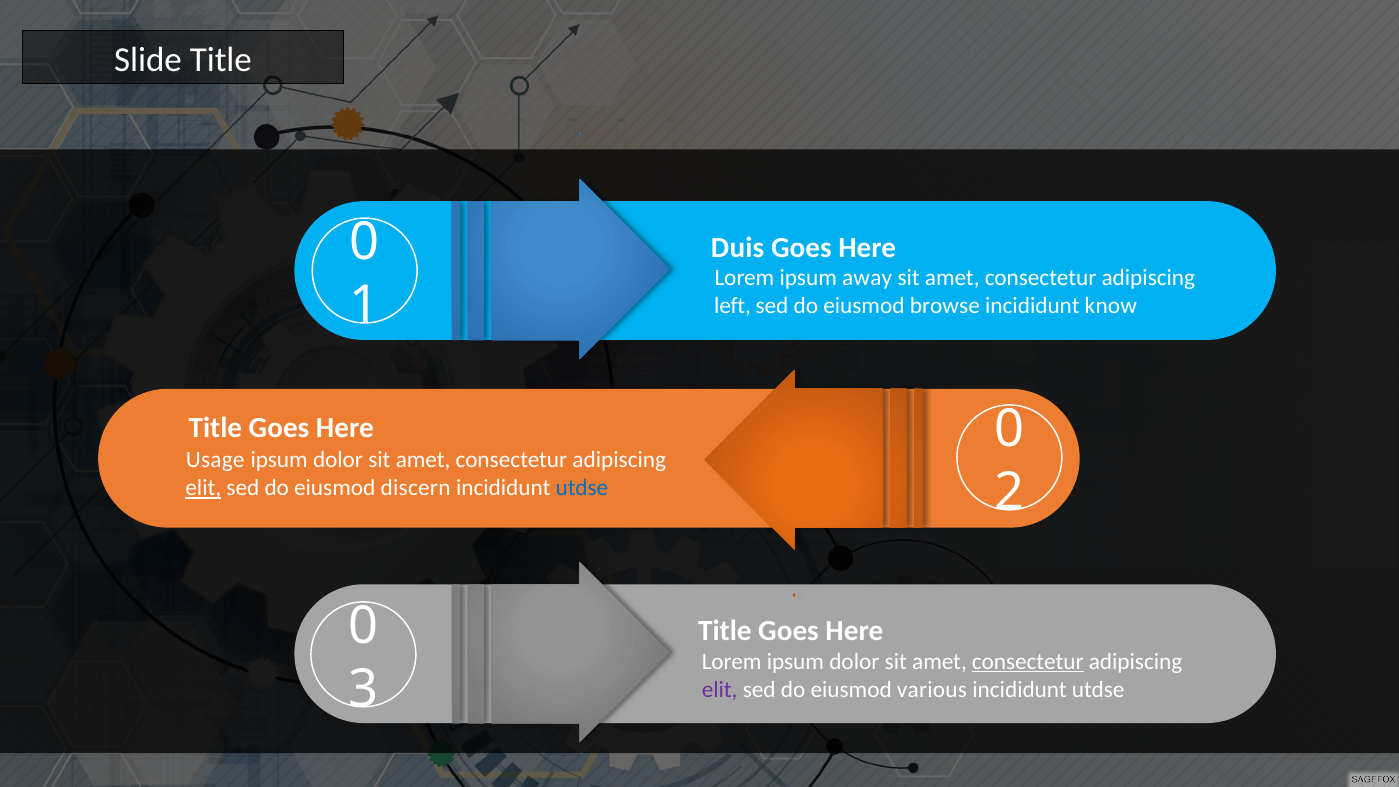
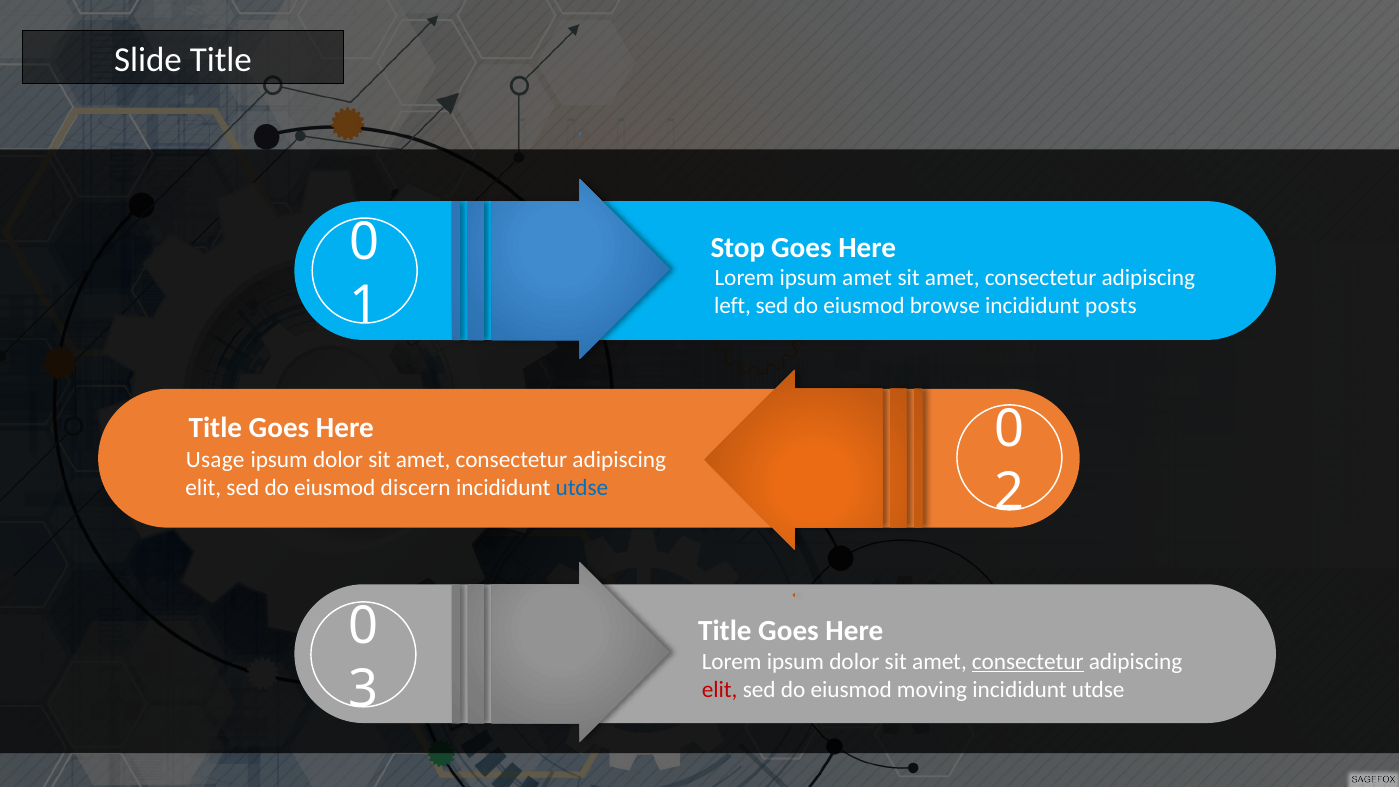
Duis: Duis -> Stop
ipsum away: away -> amet
know: know -> posts
elit at (203, 488) underline: present -> none
elit at (720, 689) colour: purple -> red
various: various -> moving
